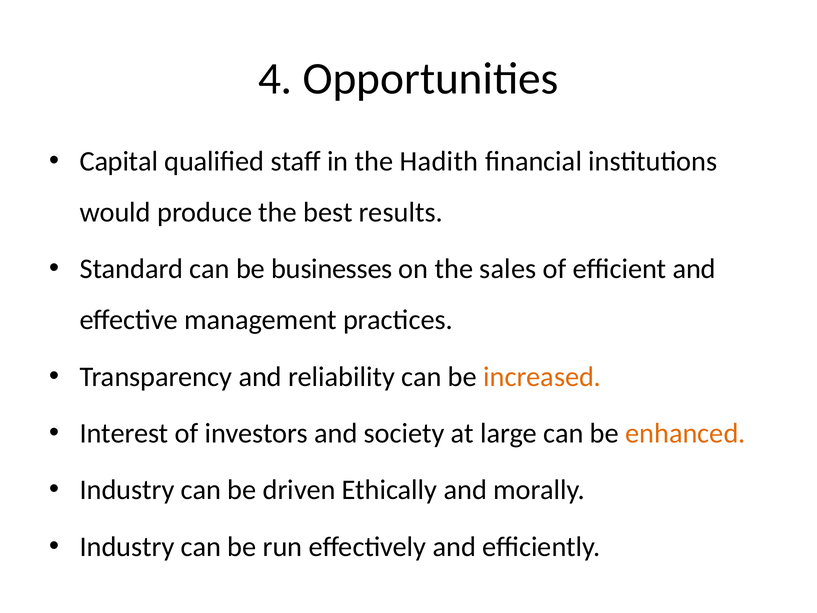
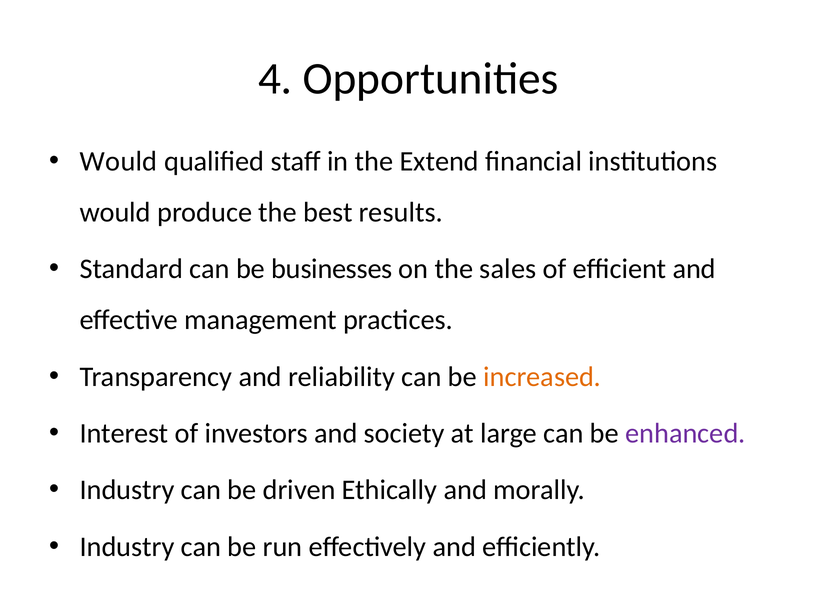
Capital at (119, 161): Capital -> Would
Hadith: Hadith -> Extend
enhanced colour: orange -> purple
